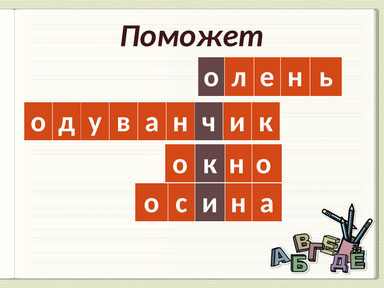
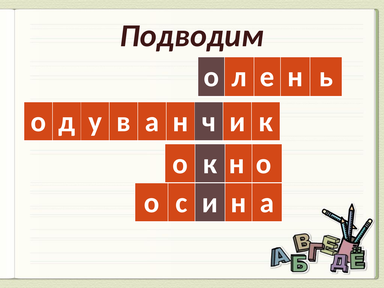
Поможет: Поможет -> Подводим
